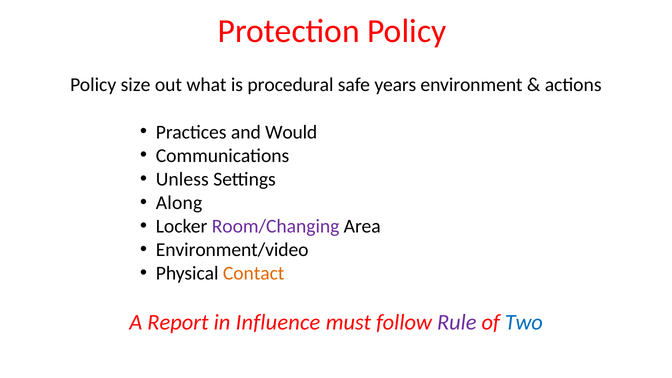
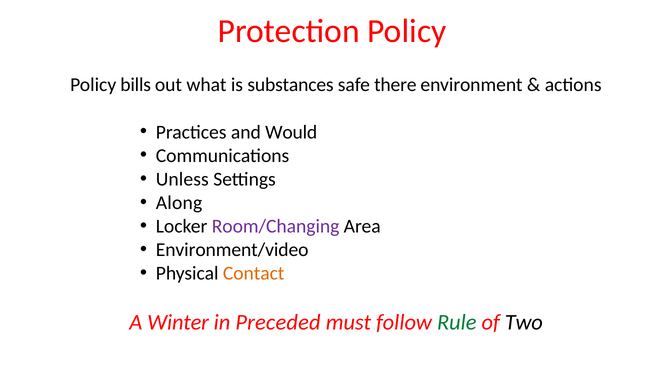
size: size -> bills
procedural: procedural -> substances
years: years -> there
Report: Report -> Winter
Influence: Influence -> Preceded
Rule colour: purple -> green
Two colour: blue -> black
